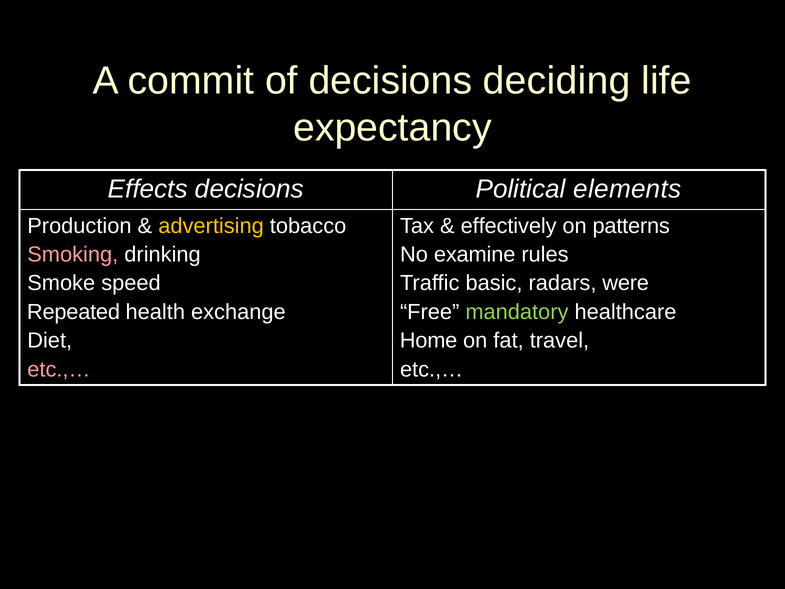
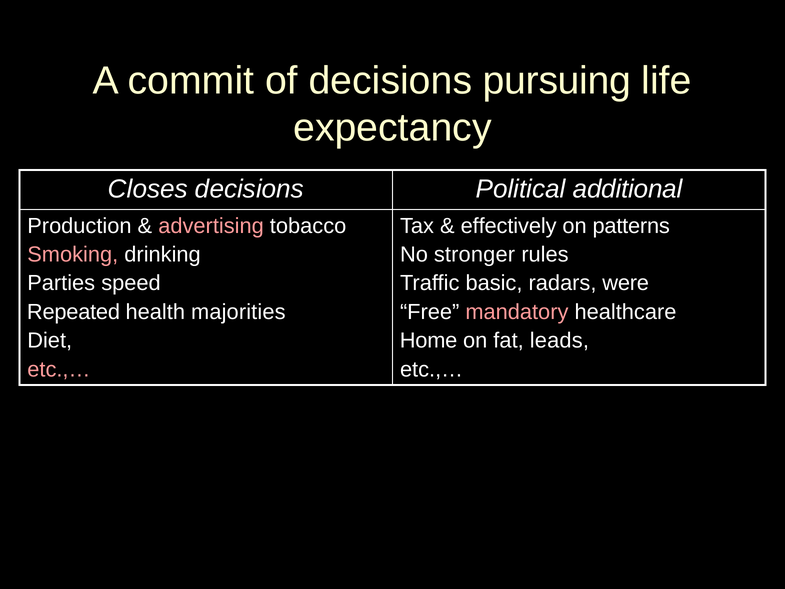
deciding: deciding -> pursuing
Effects: Effects -> Closes
elements: elements -> additional
advertising colour: yellow -> pink
examine: examine -> stronger
Smoke: Smoke -> Parties
exchange: exchange -> majorities
mandatory colour: light green -> pink
travel: travel -> leads
